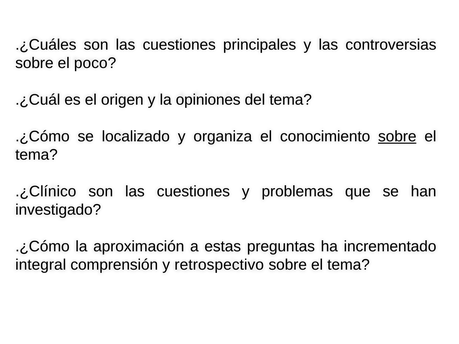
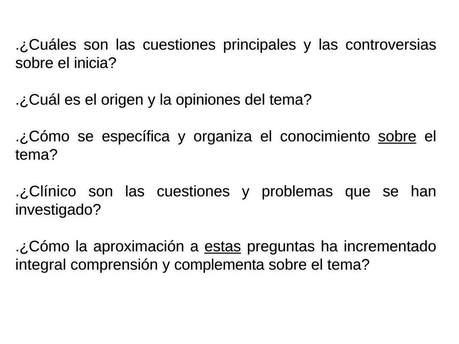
poco: poco -> inicia
localizado: localizado -> específica
estas underline: none -> present
retrospectivo: retrospectivo -> complementa
